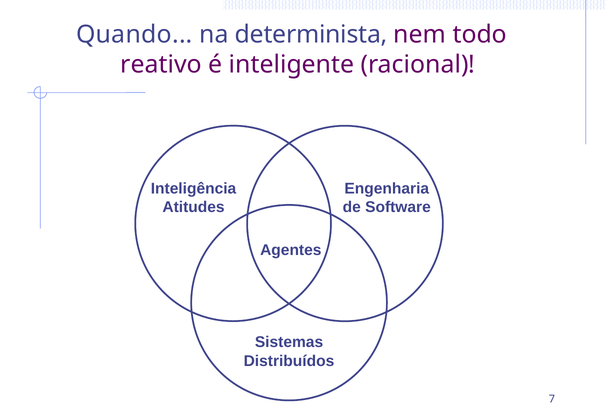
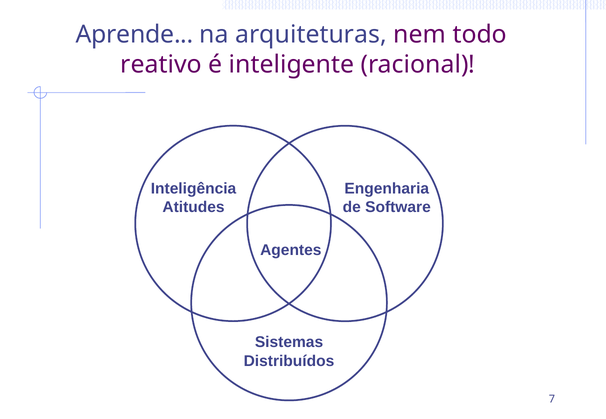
Quando: Quando -> Aprende
determinista: determinista -> arquiteturas
